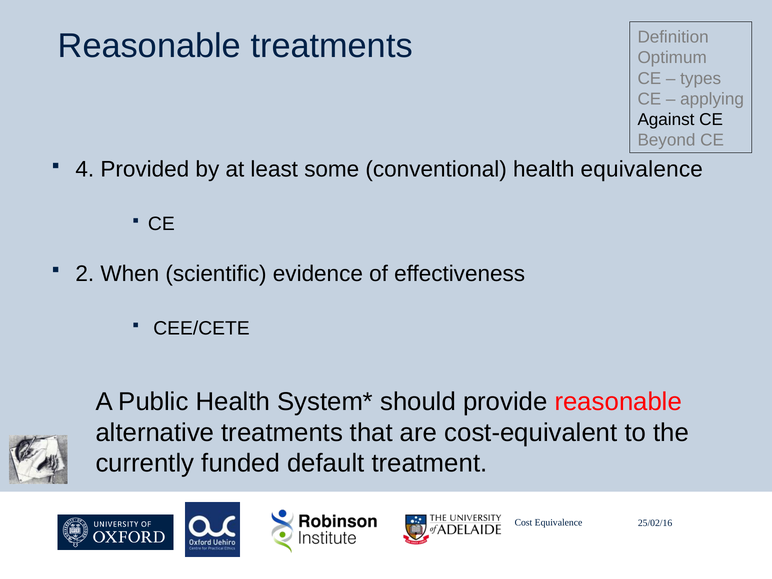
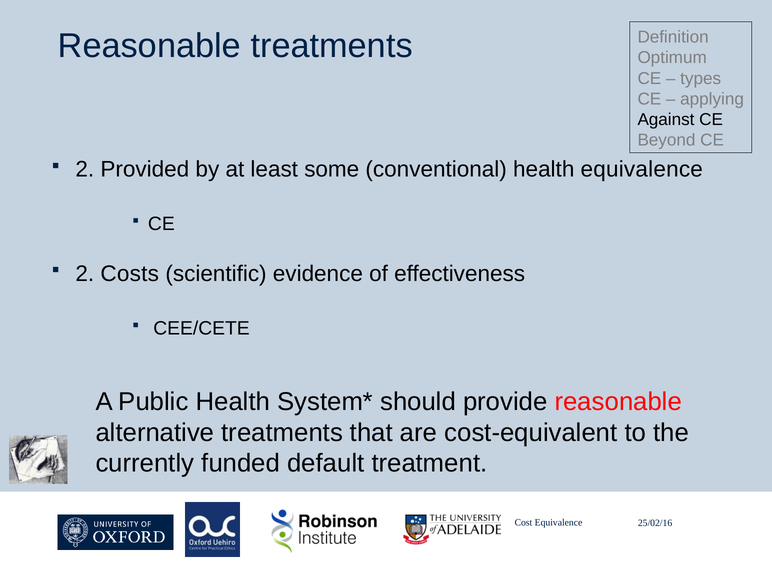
4 at (85, 170): 4 -> 2
When: When -> Costs
